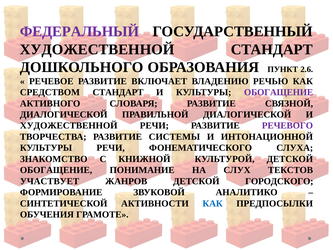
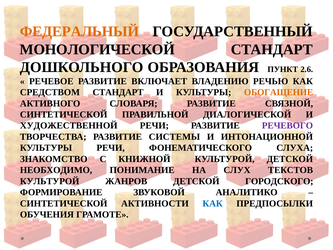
ФЕДЕРАЛЬНЫЙ colour: purple -> orange
ХУДОЖЕСТВЕННОЙ at (97, 49): ХУДОЖЕСТВЕННОЙ -> МОНОЛОГИЧЕСКОЙ
ОБОГАЩЕНИЕ at (279, 92) colour: purple -> orange
ДИАЛОГИЧЕСКОЙ at (64, 114): ДИАЛОГИЧЕСКОЙ -> СИНТЕТИЧЕСКОЙ
ОБОГАЩЕНИЕ at (56, 170): ОБОГАЩЕНИЕ -> НЕОБХОДИМО
УЧАСТВУЕТ at (50, 181): УЧАСТВУЕТ -> КУЛЬТУРОЙ
